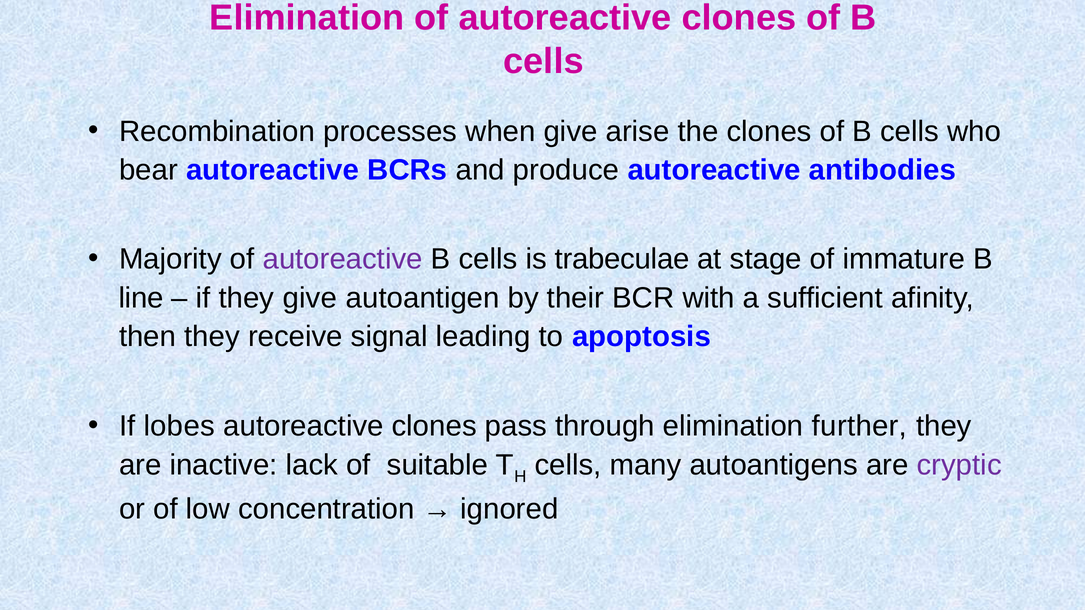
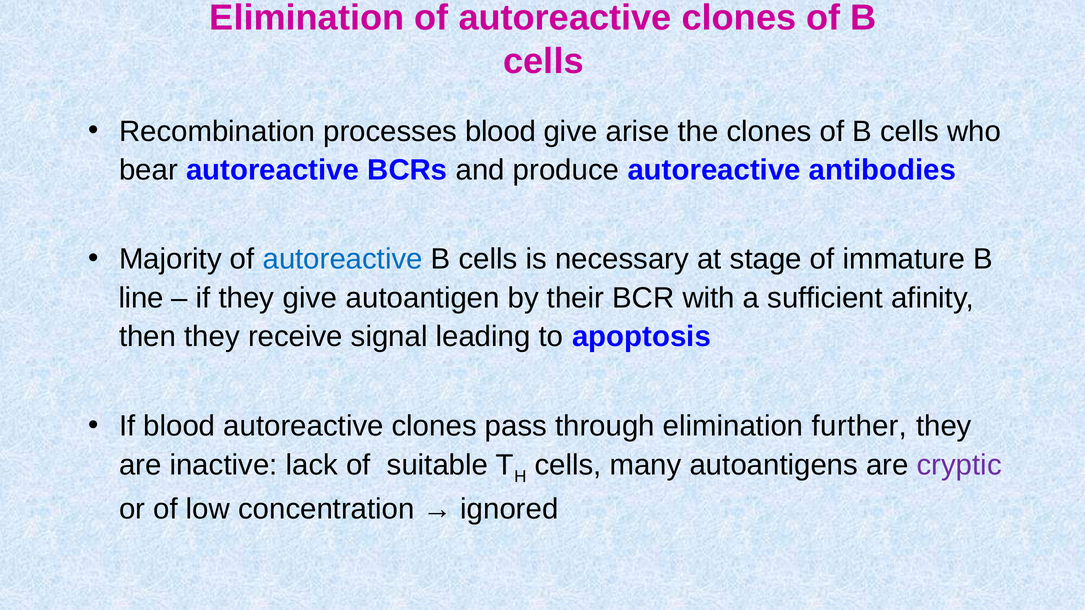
processes when: when -> blood
autoreactive at (343, 259) colour: purple -> blue
trabeculae: trabeculae -> necessary
If lobes: lobes -> blood
